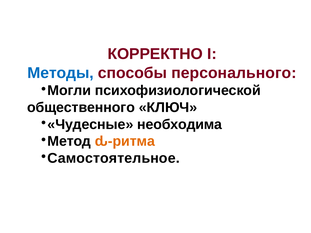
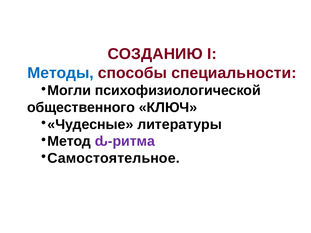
КОРРЕКТНО: КОРРЕКТНО -> СОЗДАНИЮ
персонального: персонального -> специальности
необходима: необходима -> литературы
ԃ-ритма colour: orange -> purple
